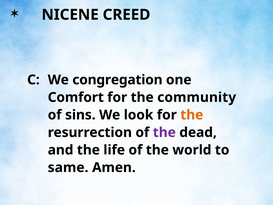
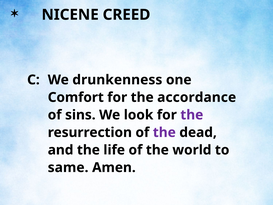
congregation: congregation -> drunkenness
community: community -> accordance
the at (192, 115) colour: orange -> purple
